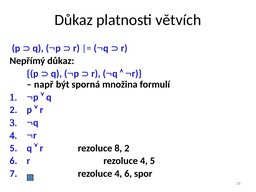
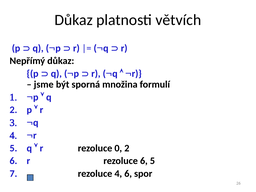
např: např -> jsme
8: 8 -> 0
r rezoluce 4: 4 -> 6
